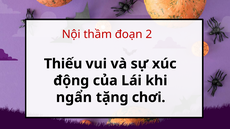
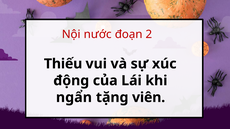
thầm: thầm -> nước
chơi: chơi -> viên
